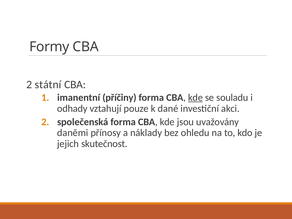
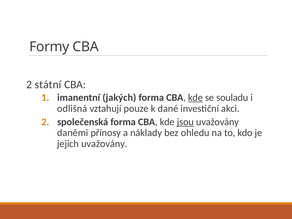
příčiny: příčiny -> jakých
odhady: odhady -> odlišná
jsou underline: none -> present
jejich skutečnost: skutečnost -> uvažovány
